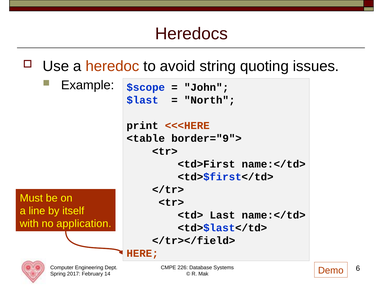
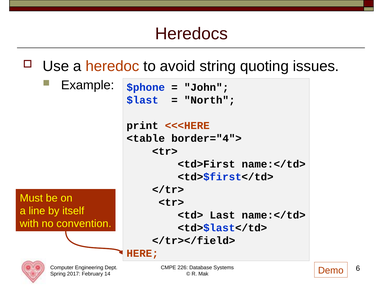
$scope: $scope -> $phone
border="9">: border="9"> -> border="4">
application: application -> convention
